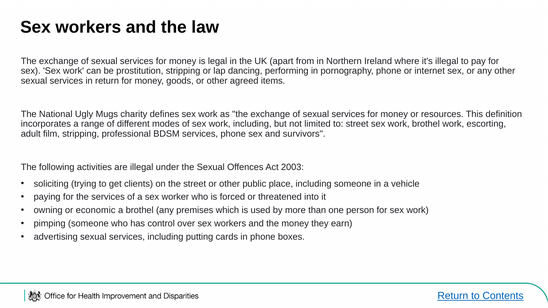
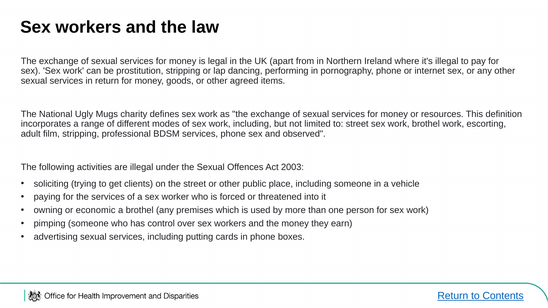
survivors: survivors -> observed
